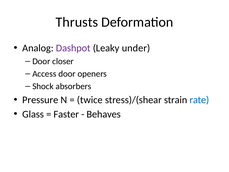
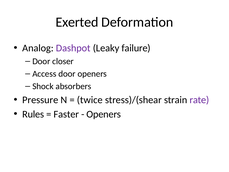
Thrusts: Thrusts -> Exerted
under: under -> failure
rate colour: blue -> purple
Glass: Glass -> Rules
Behaves at (104, 114): Behaves -> Openers
